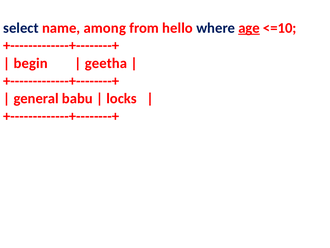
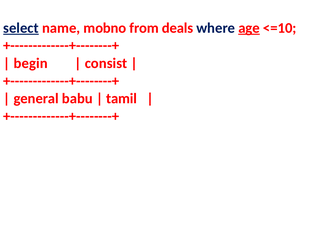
select underline: none -> present
among: among -> mobno
hello: hello -> deals
geetha: geetha -> consist
locks: locks -> tamil
